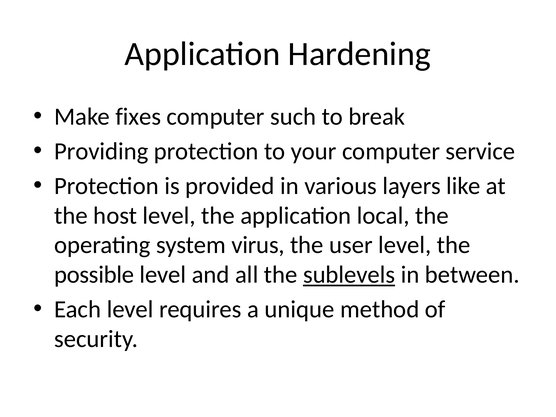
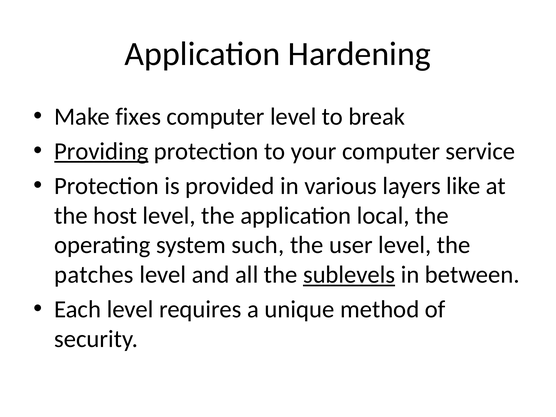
computer such: such -> level
Providing underline: none -> present
virus: virus -> such
possible: possible -> patches
